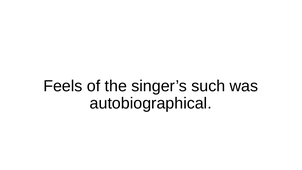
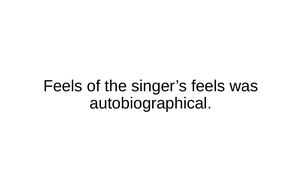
singer’s such: such -> feels
